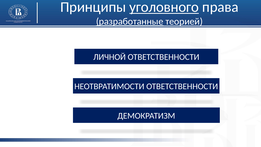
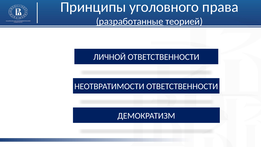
уголовного underline: present -> none
